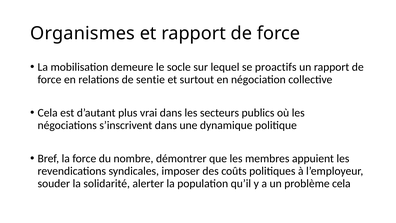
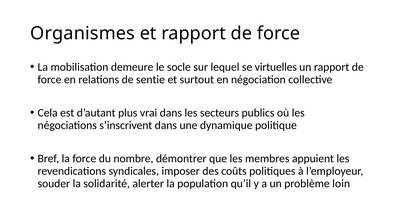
proactifs: proactifs -> virtuelles
problème cela: cela -> loin
